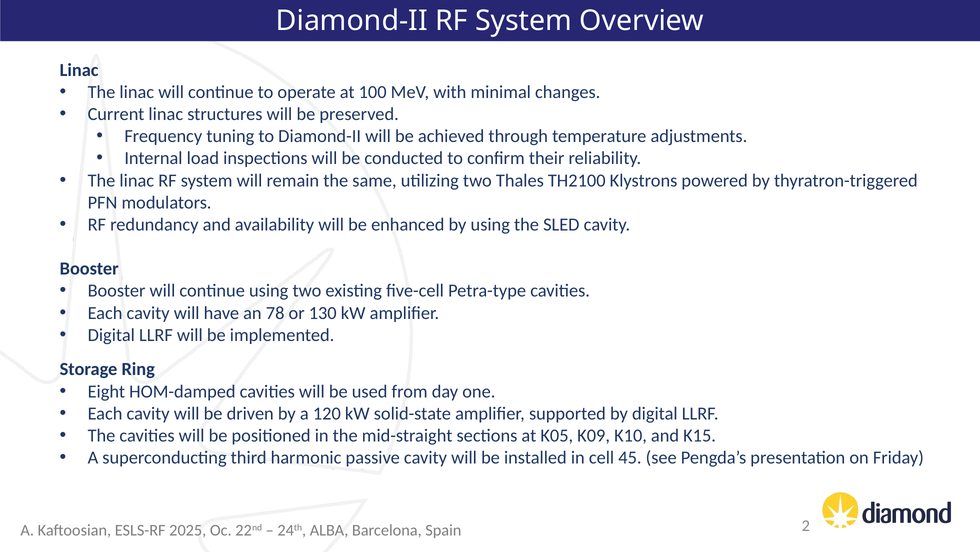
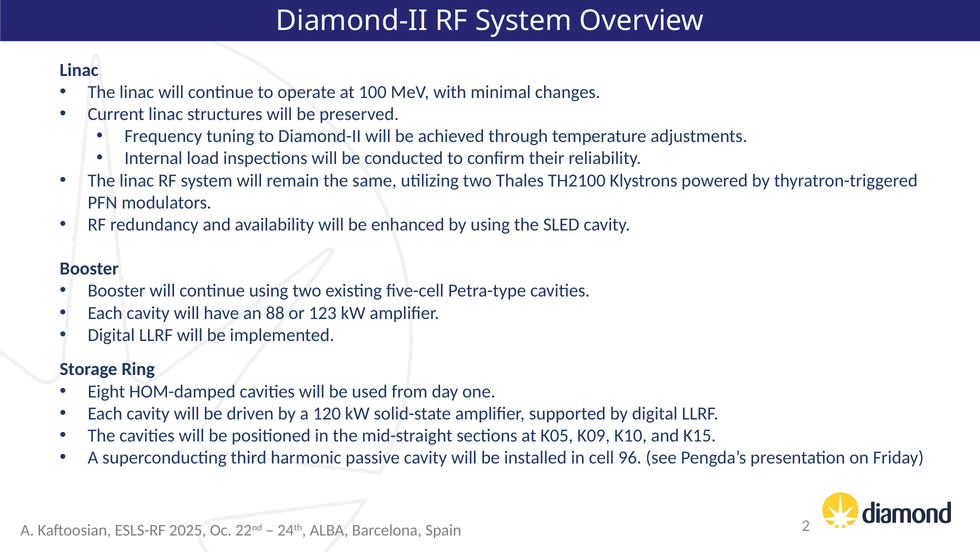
78: 78 -> 88
130: 130 -> 123
45: 45 -> 96
